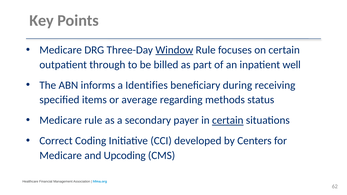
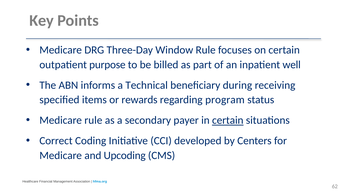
Window underline: present -> none
through: through -> purpose
Identifies: Identifies -> Technical
average: average -> rewards
methods: methods -> program
